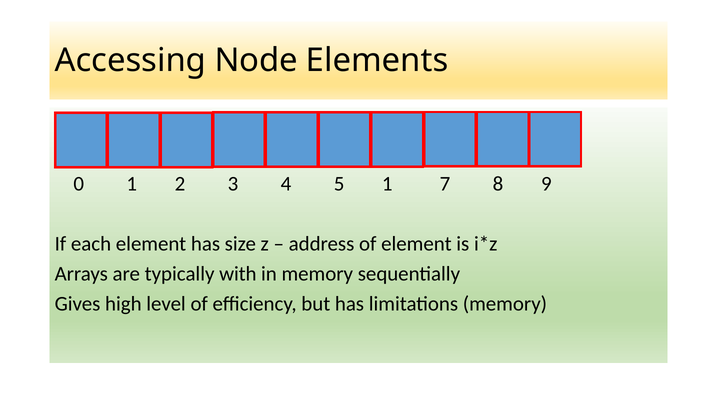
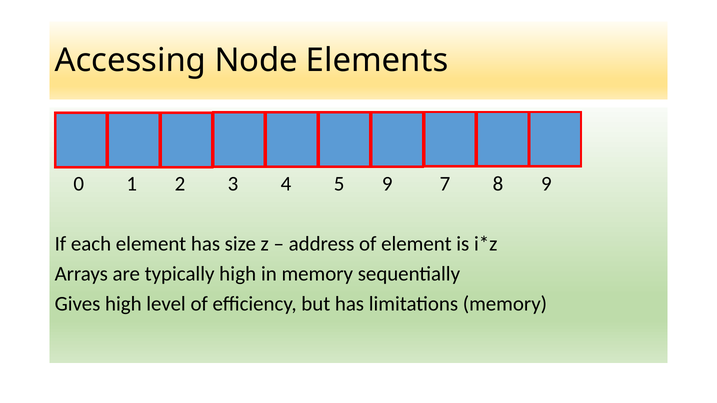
5 1: 1 -> 9
typically with: with -> high
